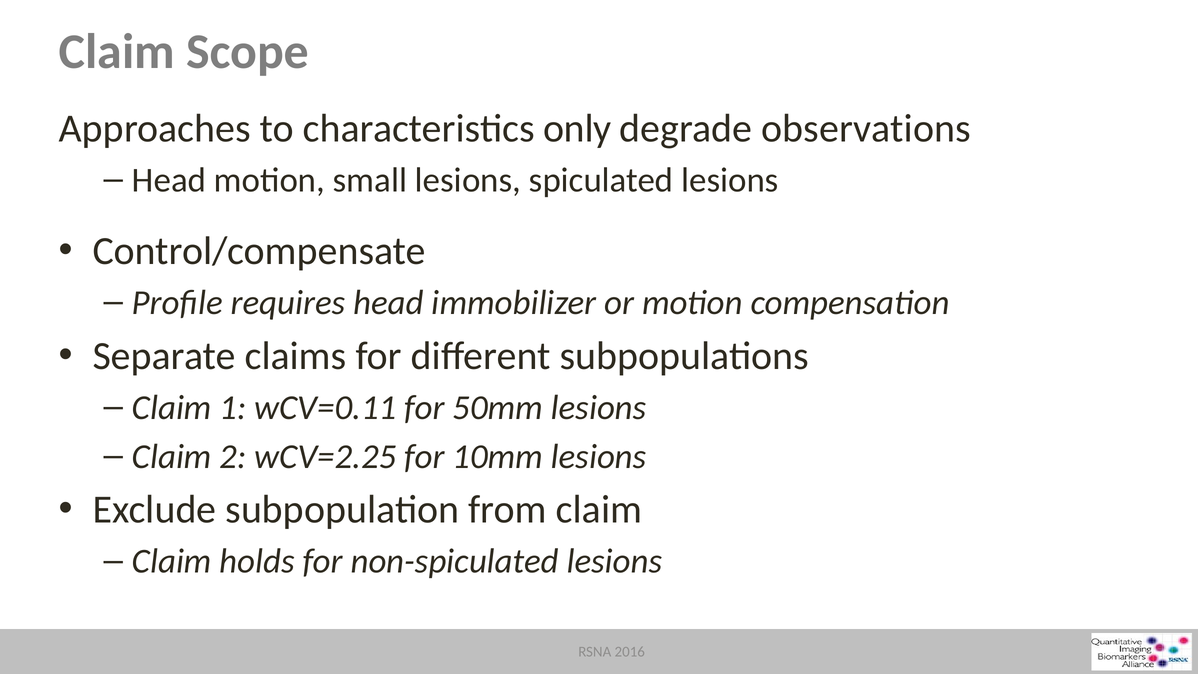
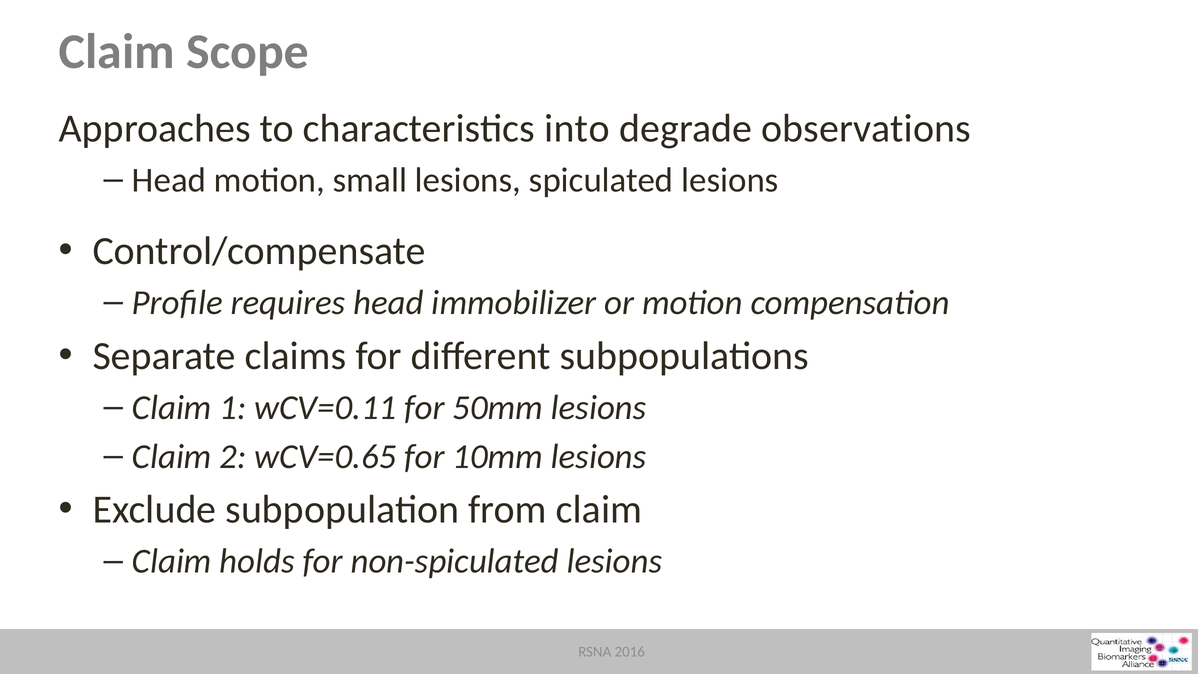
only: only -> into
wCV=2.25: wCV=2.25 -> wCV=0.65
